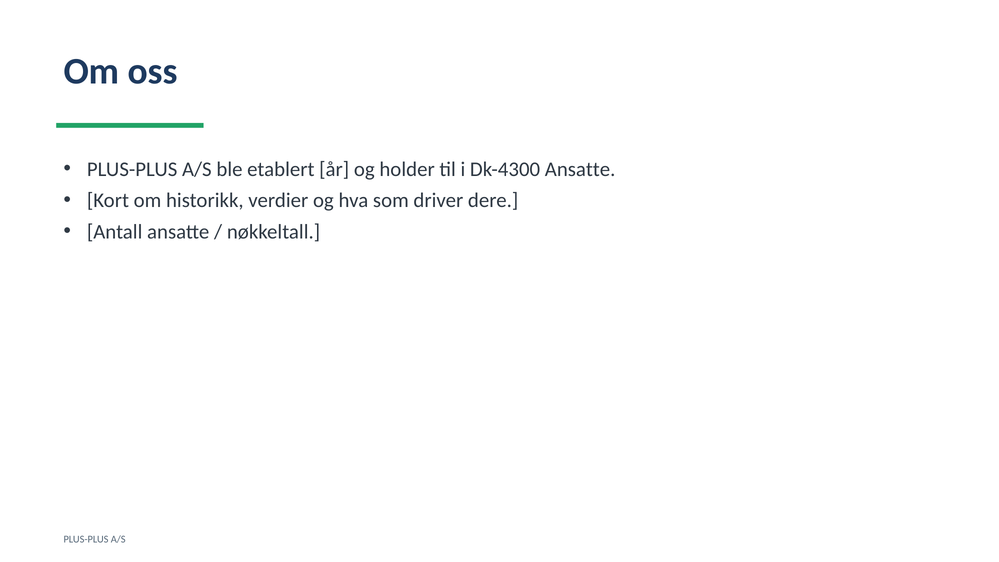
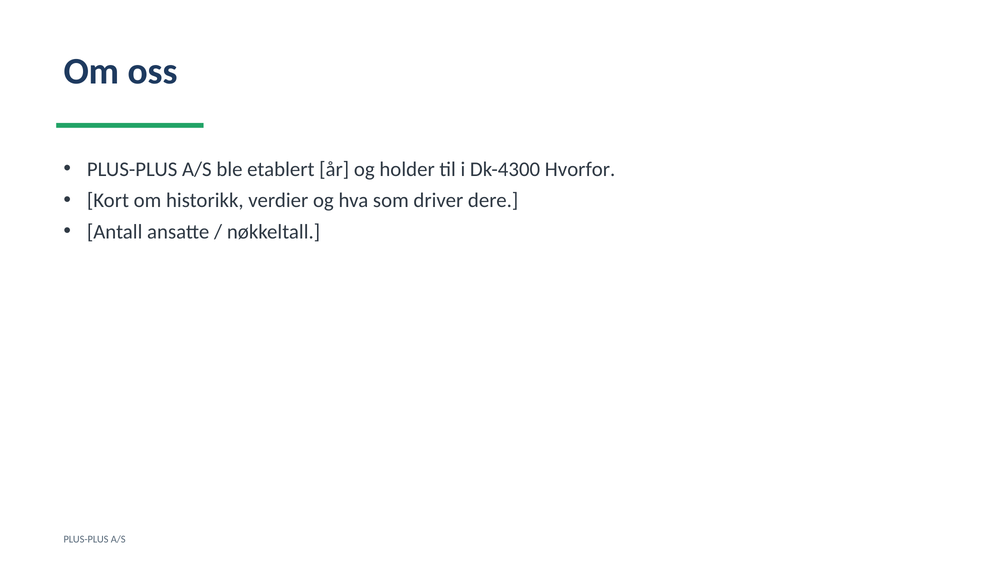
Dk-4300 Ansatte: Ansatte -> Hvorfor
